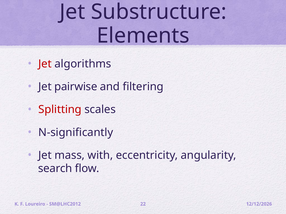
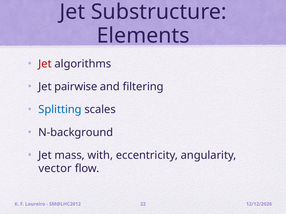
Splitting colour: red -> blue
N-significantly: N-significantly -> N-background
search: search -> vector
